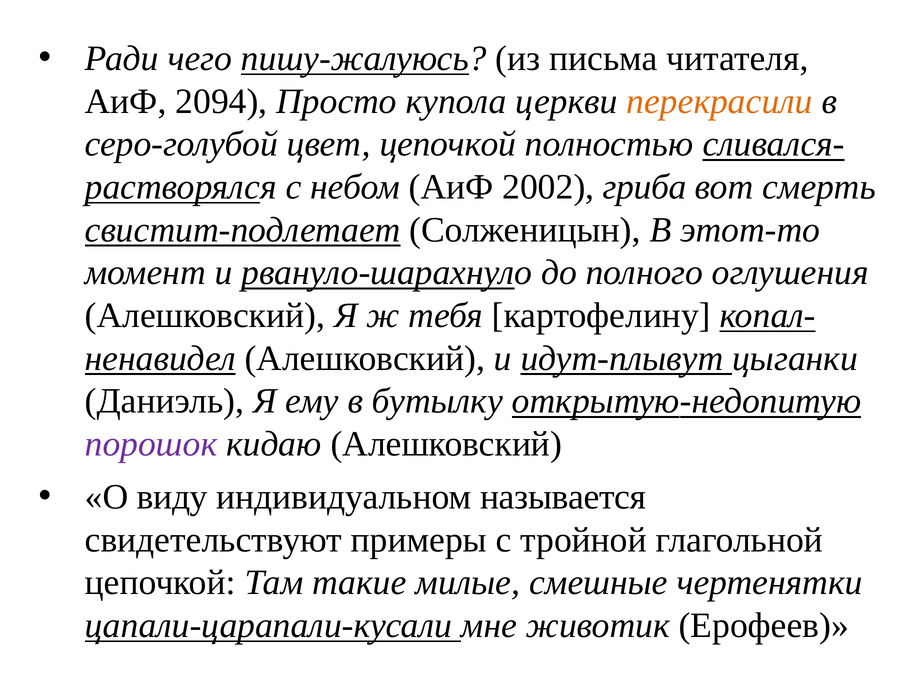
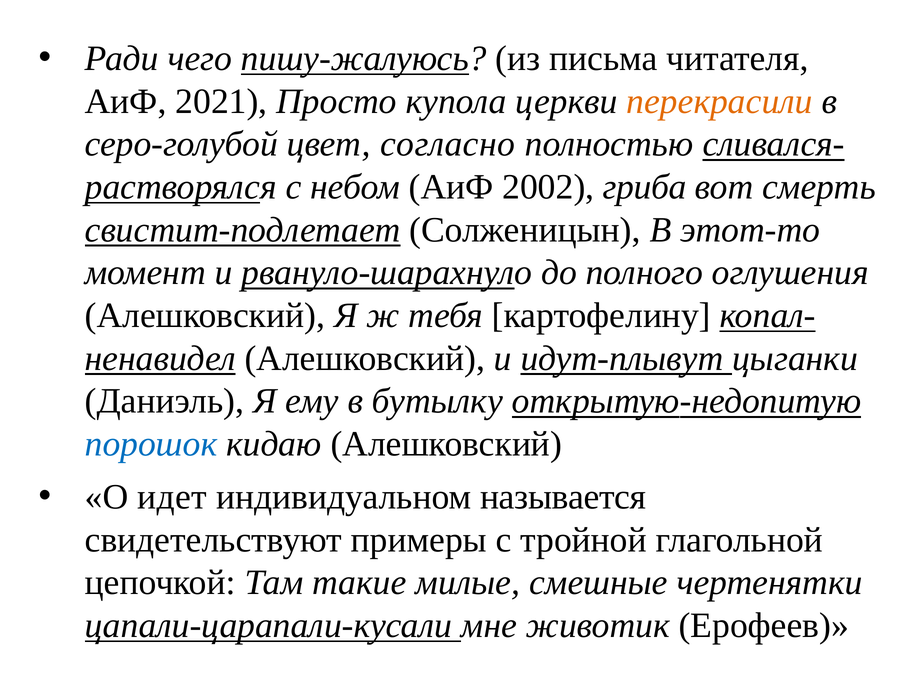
2094: 2094 -> 2021
цвет цепочкой: цепочкой -> согласно
порошок colour: purple -> blue
виду: виду -> идет
